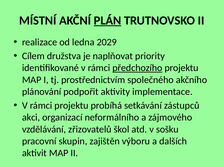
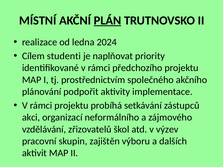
2029: 2029 -> 2024
družstva: družstva -> studenti
předchozího underline: present -> none
sošku: sošku -> výzev
